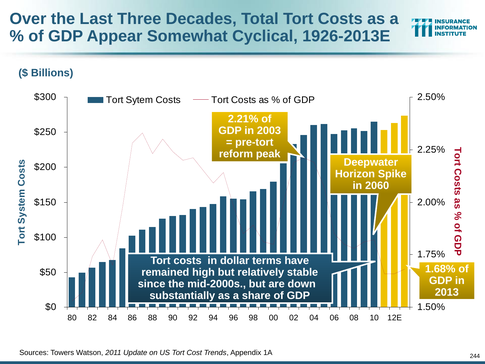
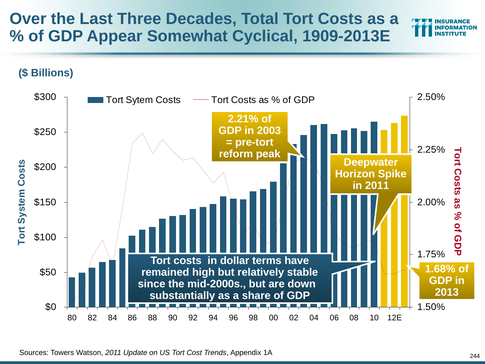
1926-2013E: 1926-2013E -> 1909-2013E
in 2060: 2060 -> 2011
